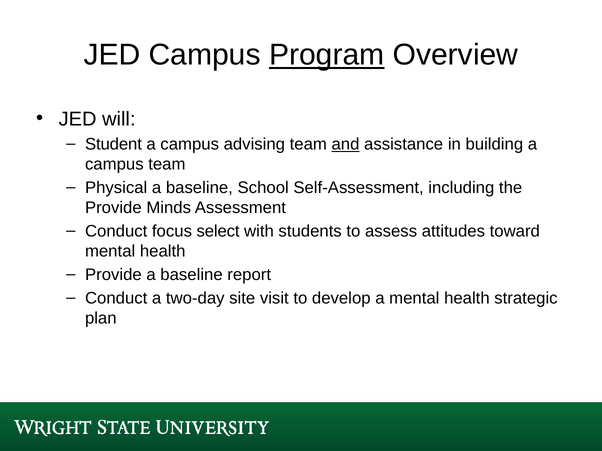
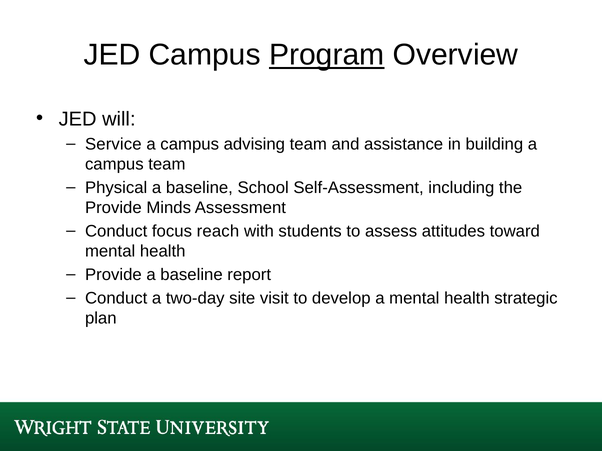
Student: Student -> Service
and underline: present -> none
select: select -> reach
